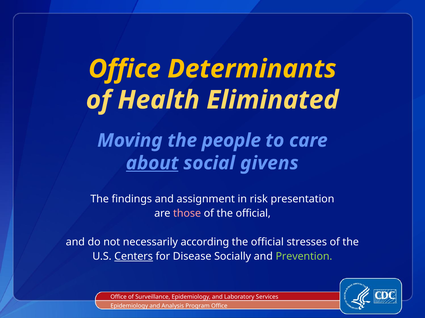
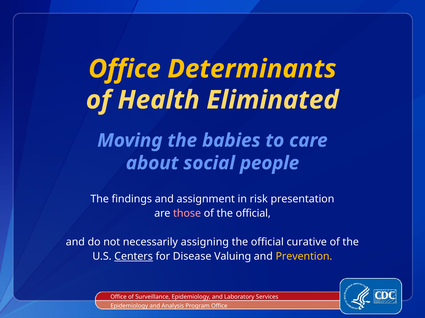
people: people -> babies
about underline: present -> none
givens: givens -> people
according: according -> assigning
stresses: stresses -> curative
Socially: Socially -> Valuing
Prevention colour: light green -> yellow
